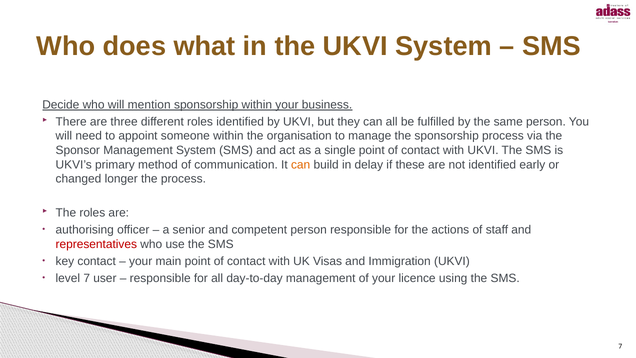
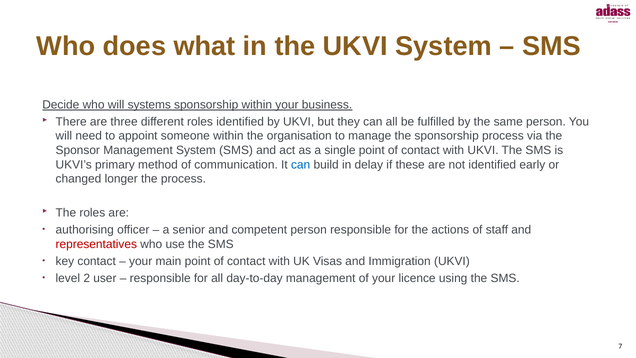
mention: mention -> systems
can at (301, 164) colour: orange -> blue
level 7: 7 -> 2
